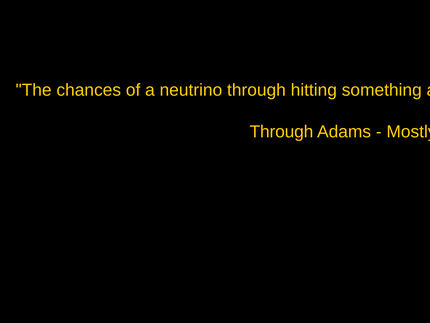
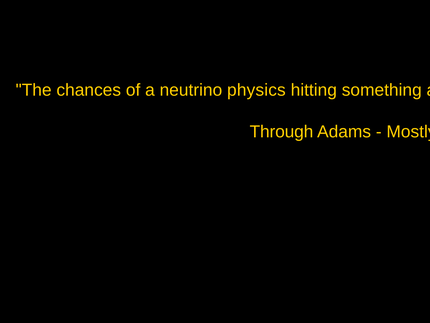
neutrino through: through -> physics
